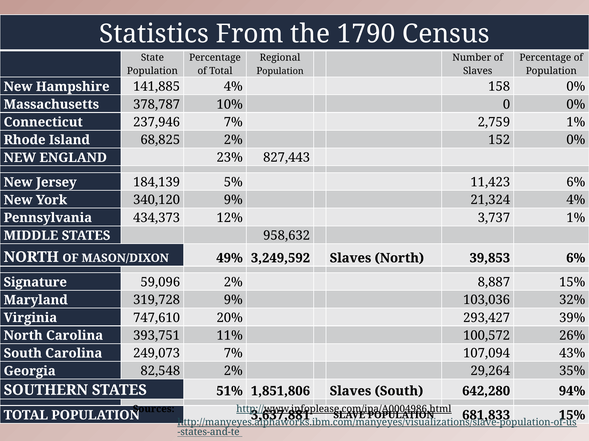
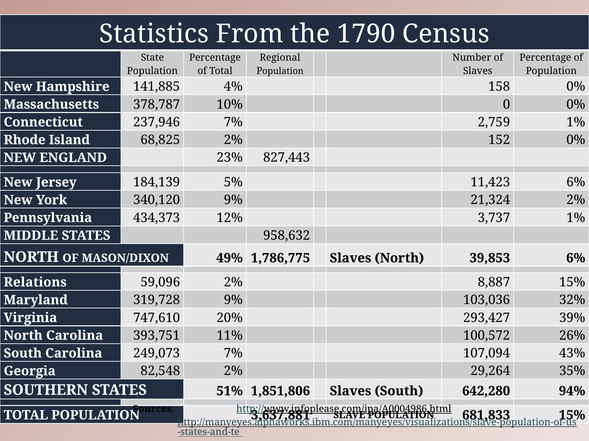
21,324 4%: 4% -> 2%
3,249,592: 3,249,592 -> 1,786,775
Signature: Signature -> Relations
